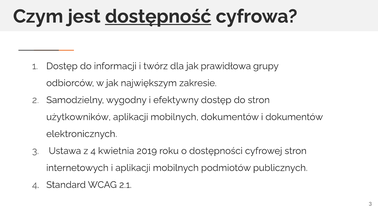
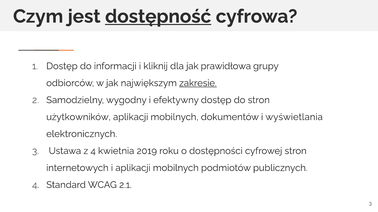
twórz: twórz -> kliknij
zakresie underline: none -> present
i dokumentów: dokumentów -> wyświetlania
